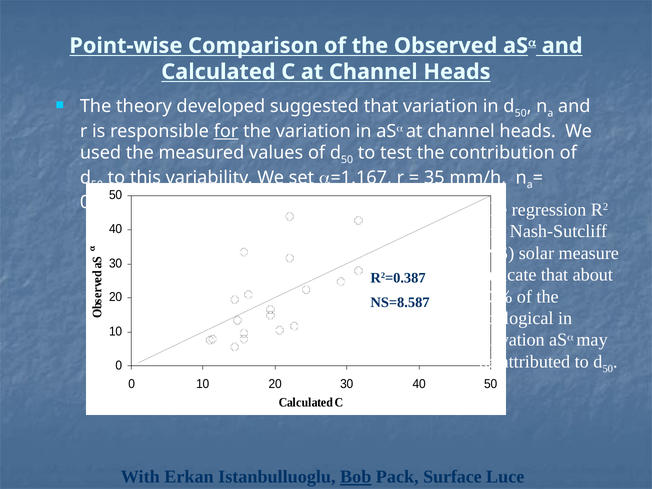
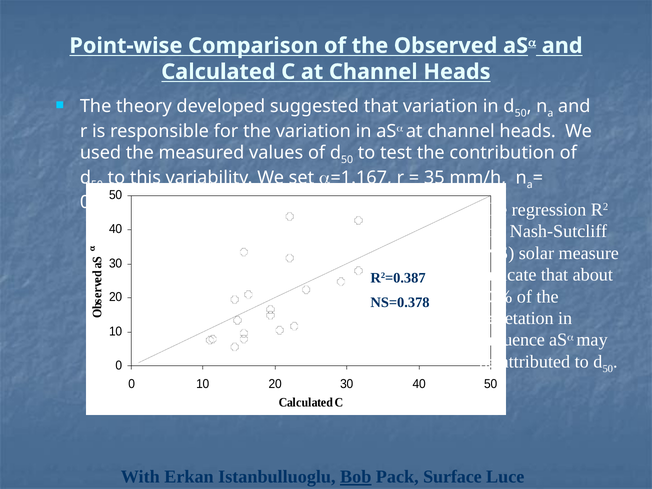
for underline: present -> none
NS=8.587: NS=8.587 -> NS=0.378
ecological: ecological -> vegetation
elevation: elevation -> influence
